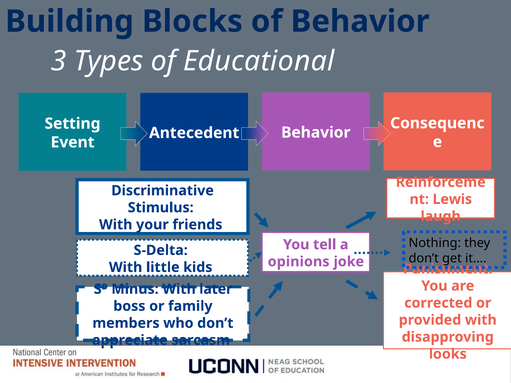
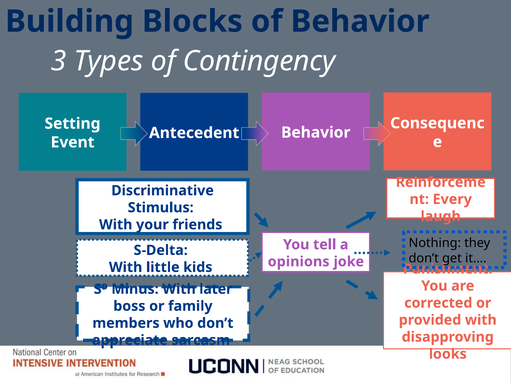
Educational: Educational -> Contingency
Lewis: Lewis -> Every
